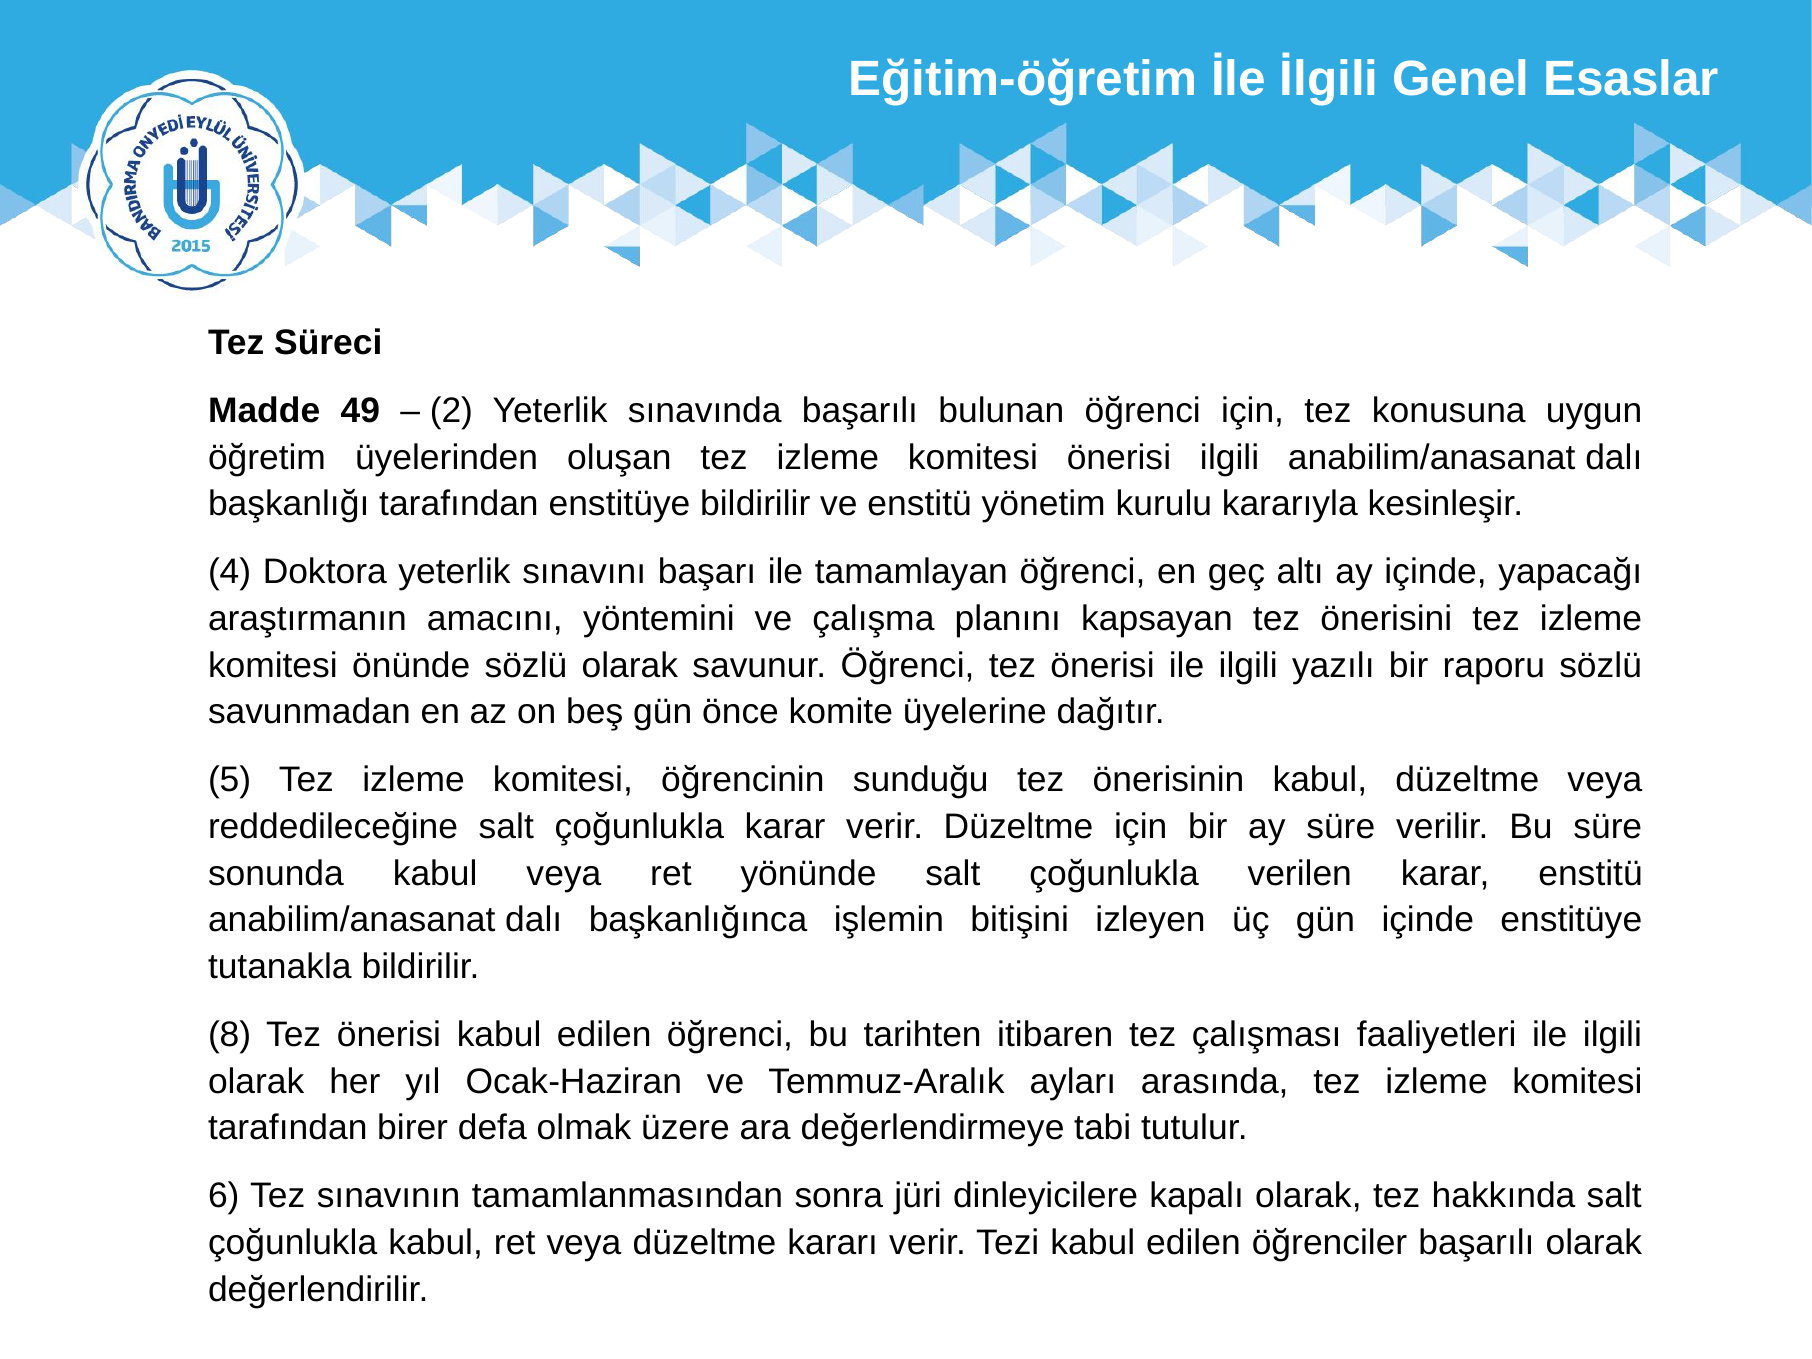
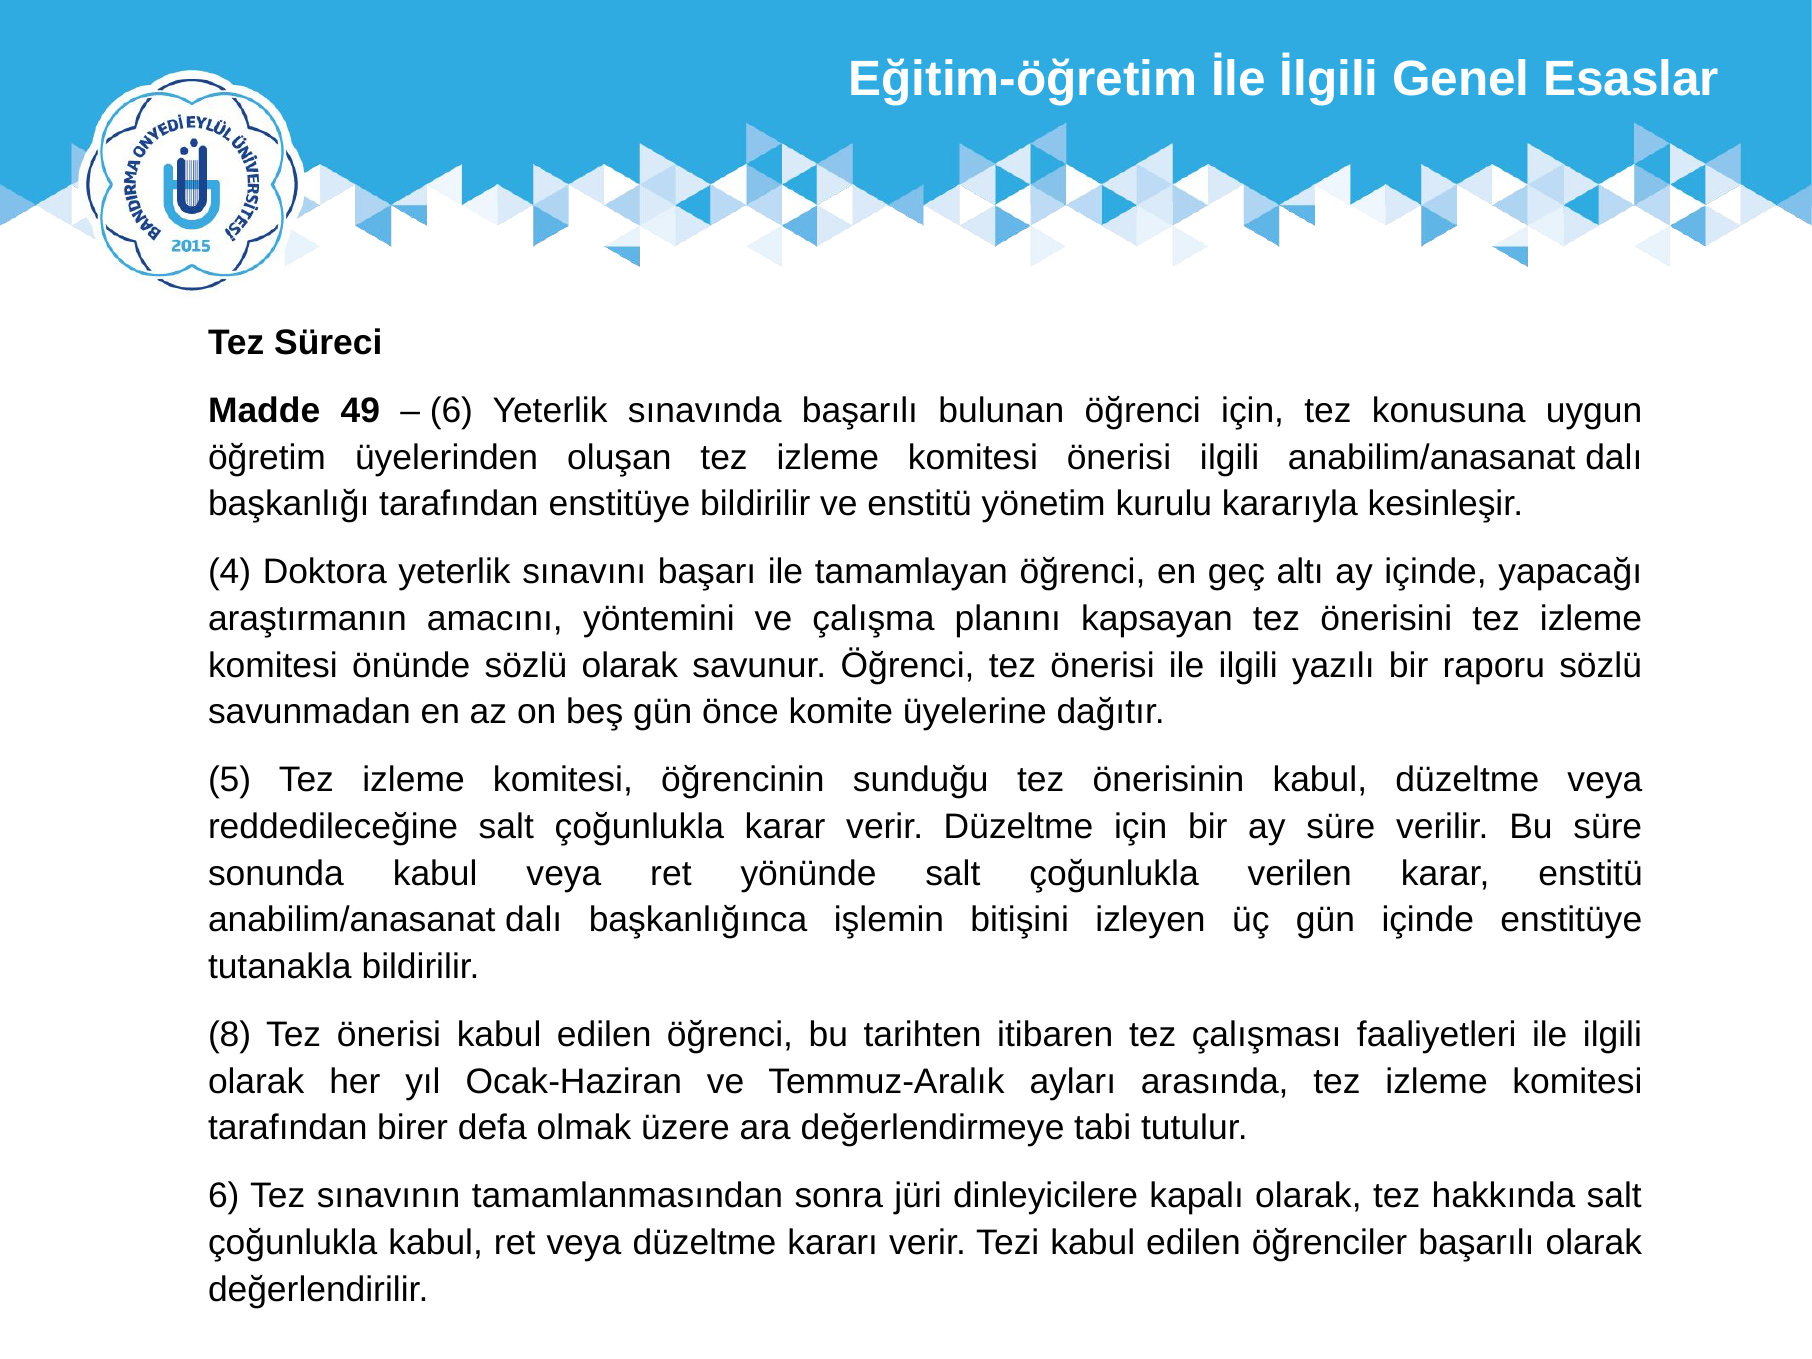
2 at (451, 411): 2 -> 6
